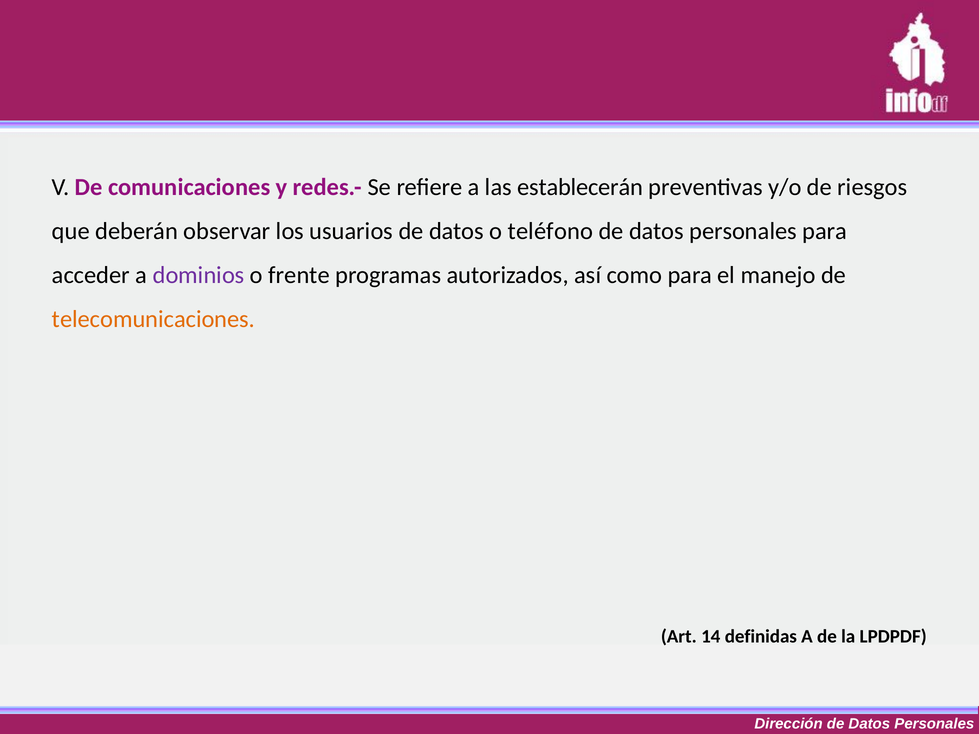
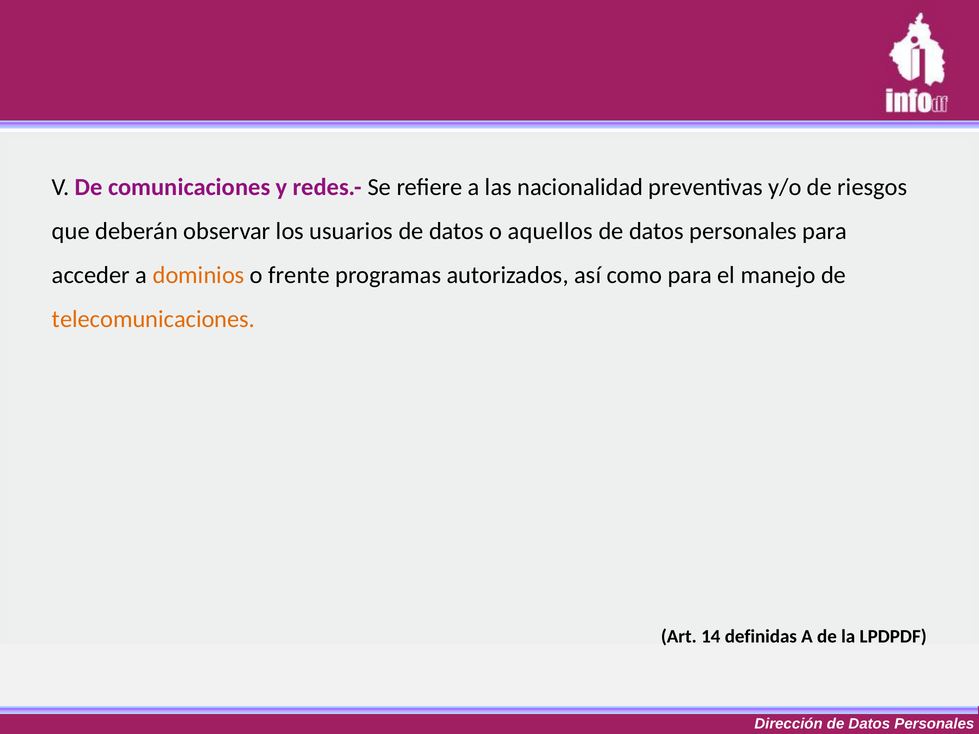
establecerán: establecerán -> nacionalidad
teléfono: teléfono -> aquellos
dominios colour: purple -> orange
